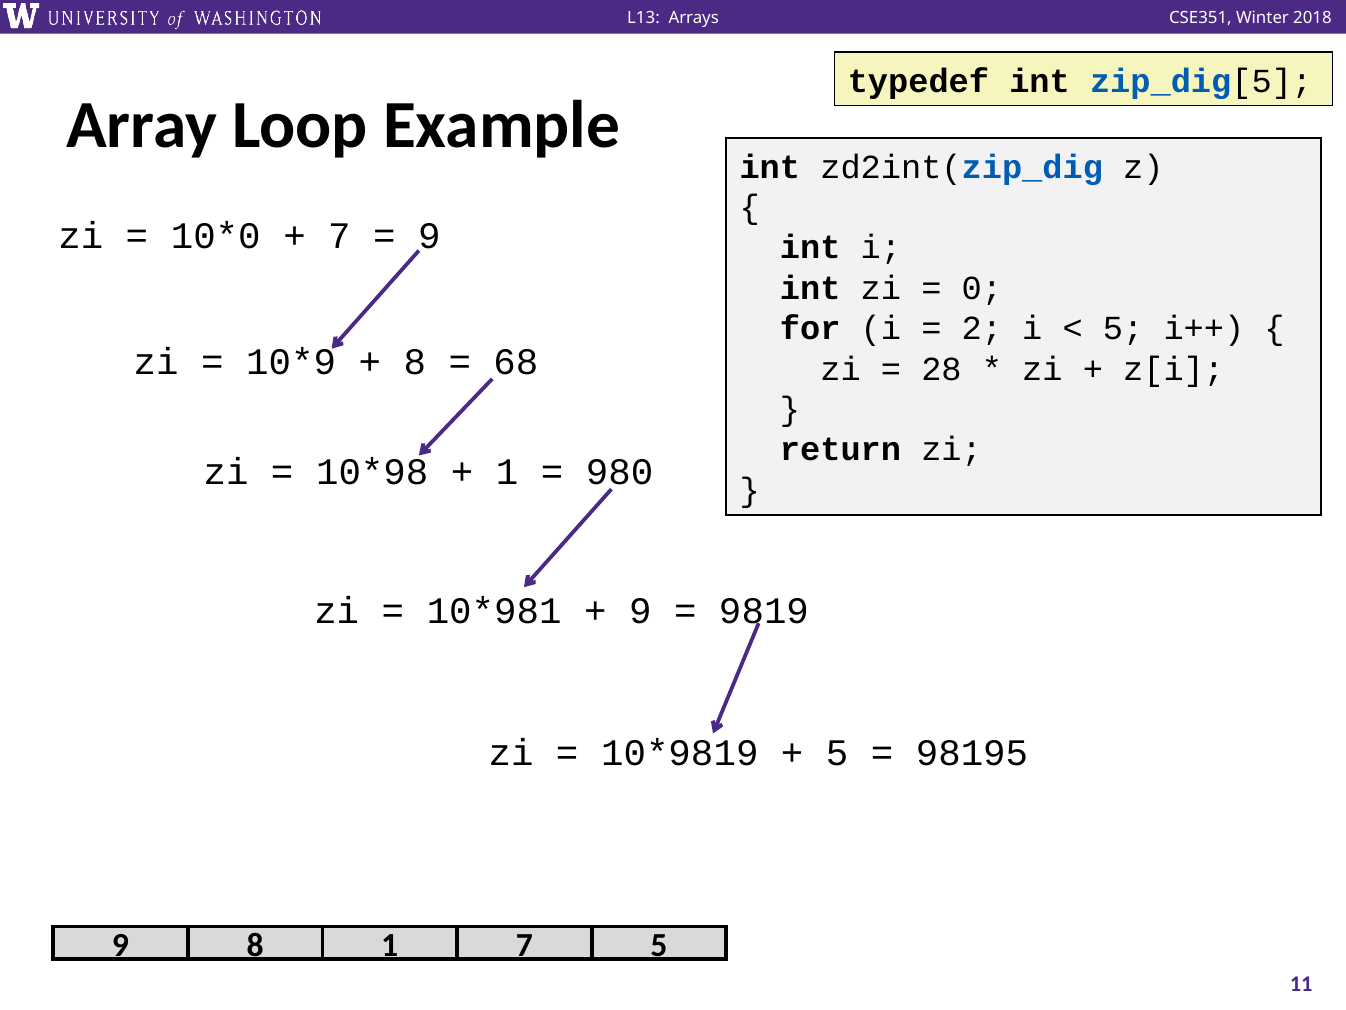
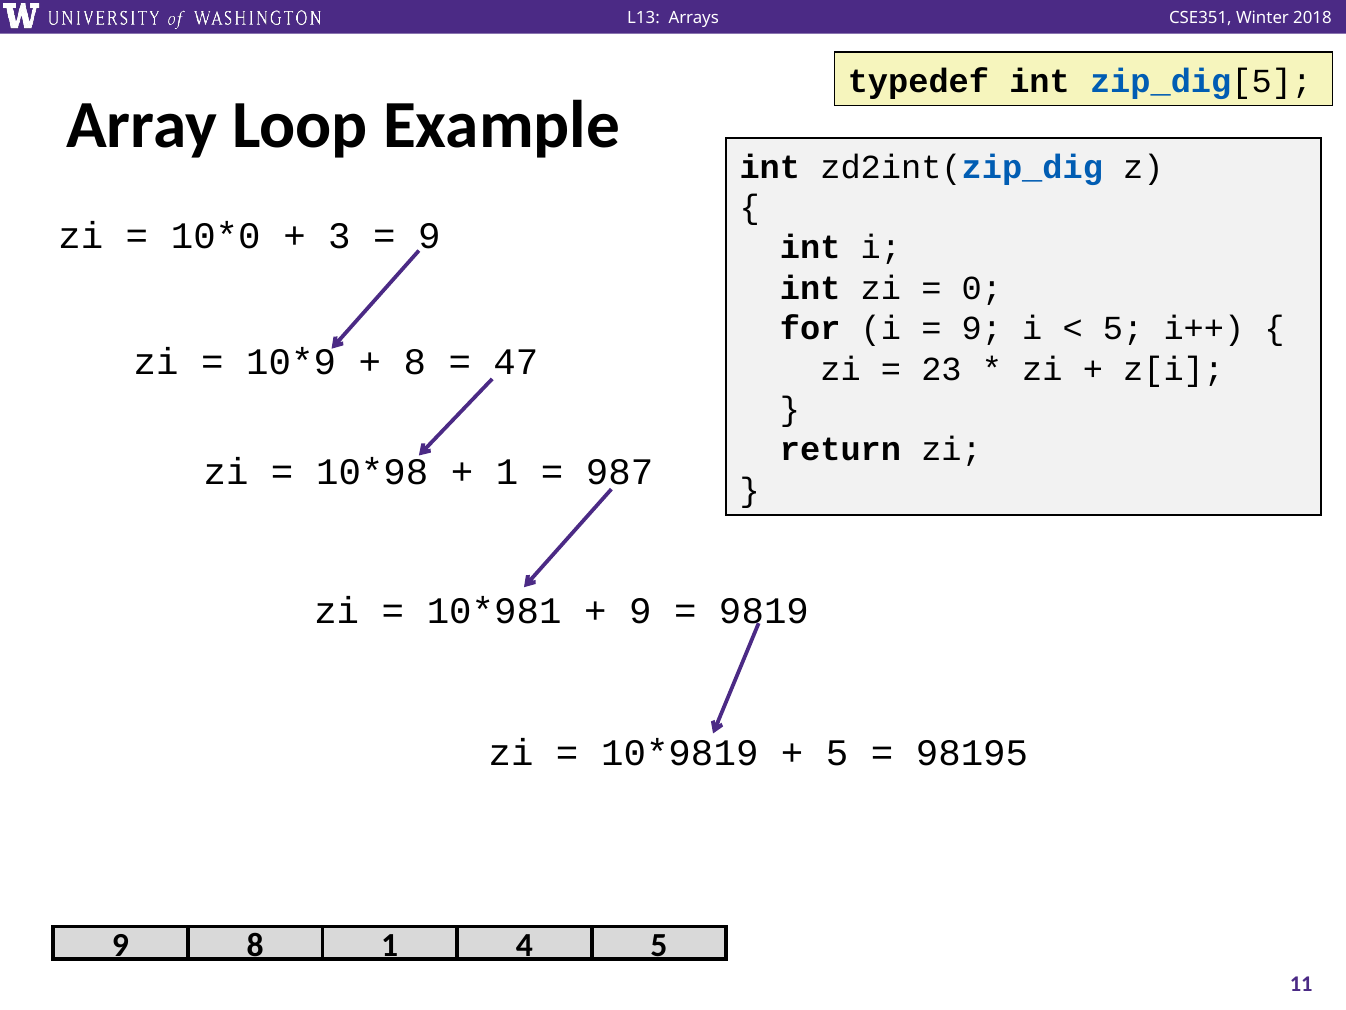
7 at (339, 236): 7 -> 3
2 at (982, 329): 2 -> 9
68: 68 -> 47
28: 28 -> 23
980: 980 -> 987
1 7: 7 -> 4
